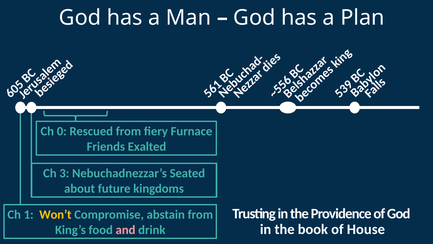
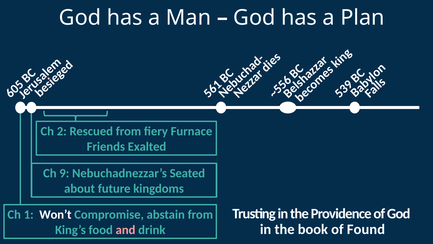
Ch 0: 0 -> 2
Ch 3: 3 -> 9
Won’t colour: yellow -> white
House: House -> Found
